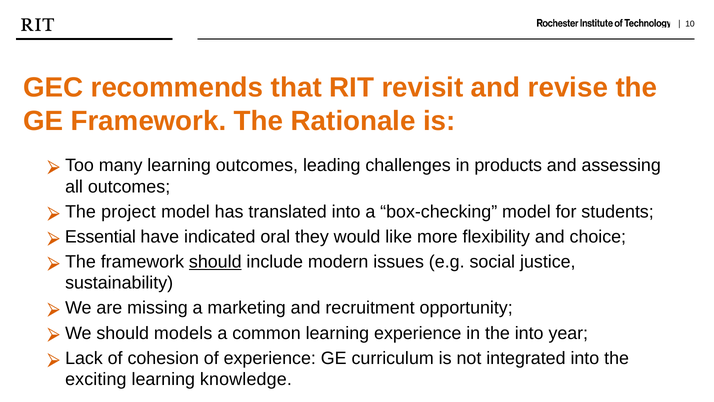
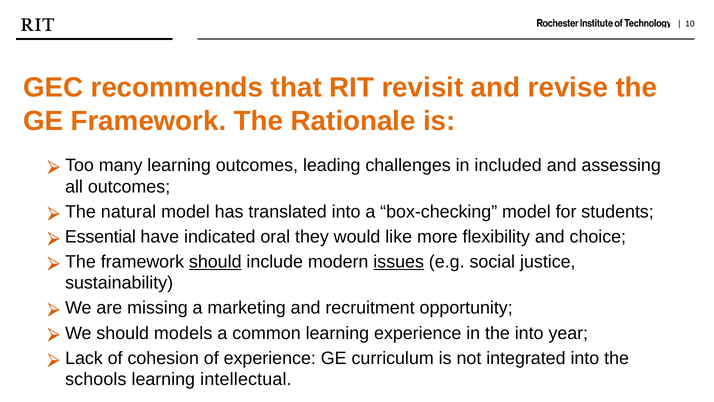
products: products -> included
project: project -> natural
issues underline: none -> present
exciting: exciting -> schools
knowledge: knowledge -> intellectual
